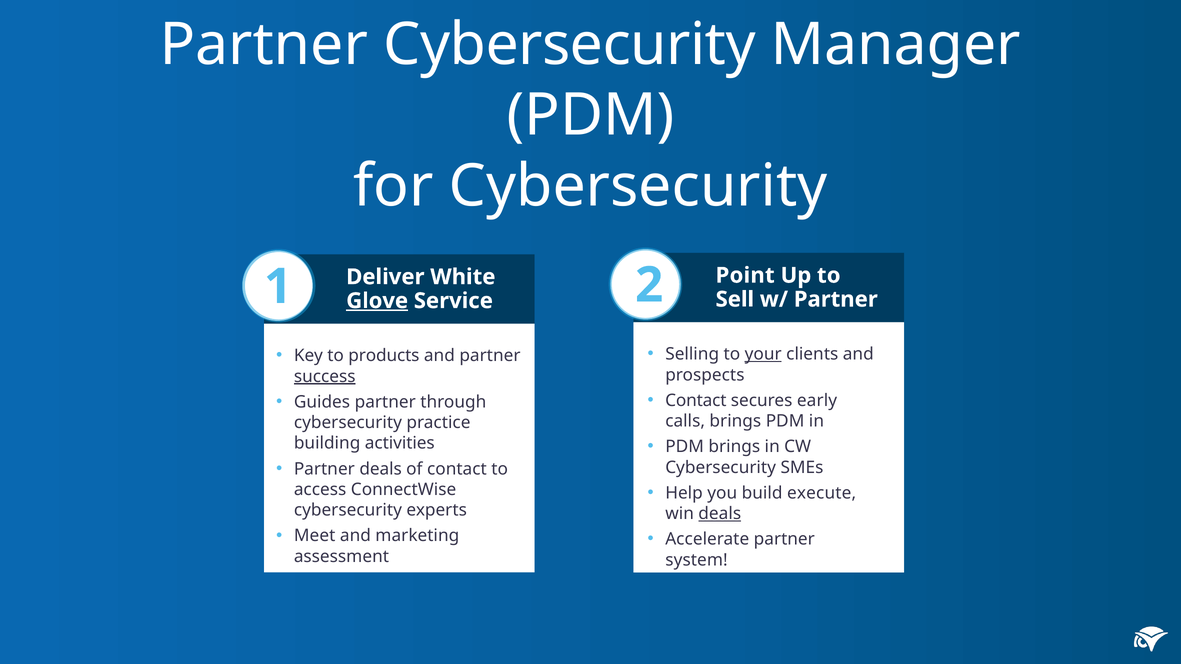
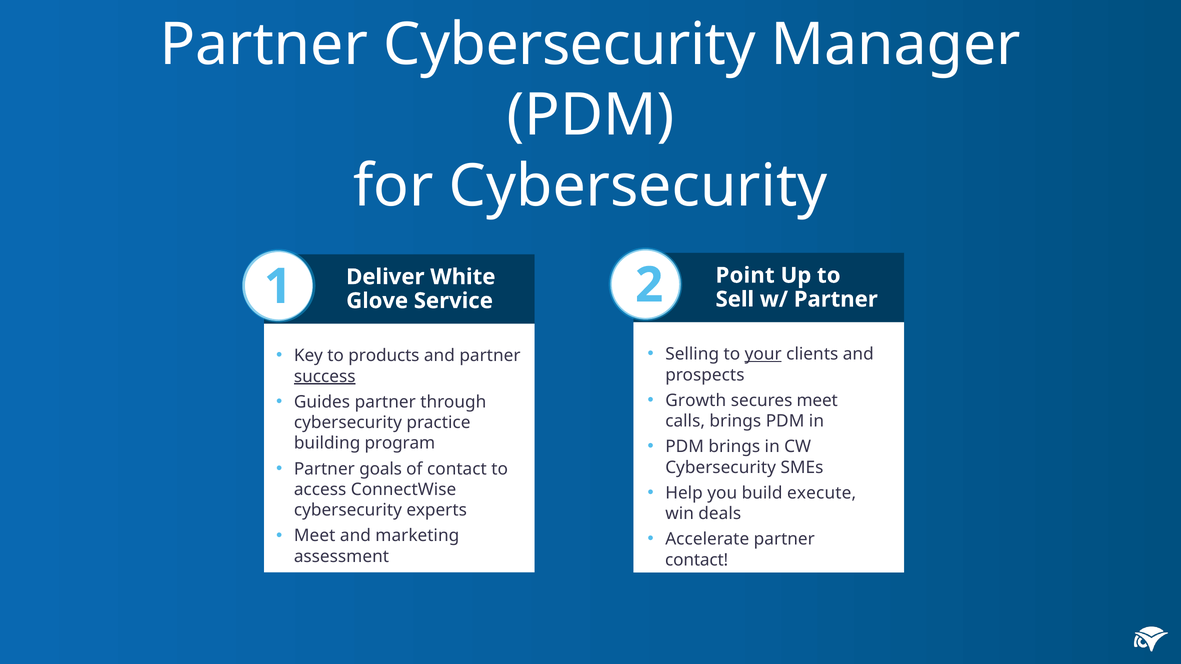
Glove underline: present -> none
Contact at (696, 401): Contact -> Growth
secures early: early -> meet
activities: activities -> program
Partner deals: deals -> goals
deals at (720, 514) underline: present -> none
system at (697, 560): system -> contact
